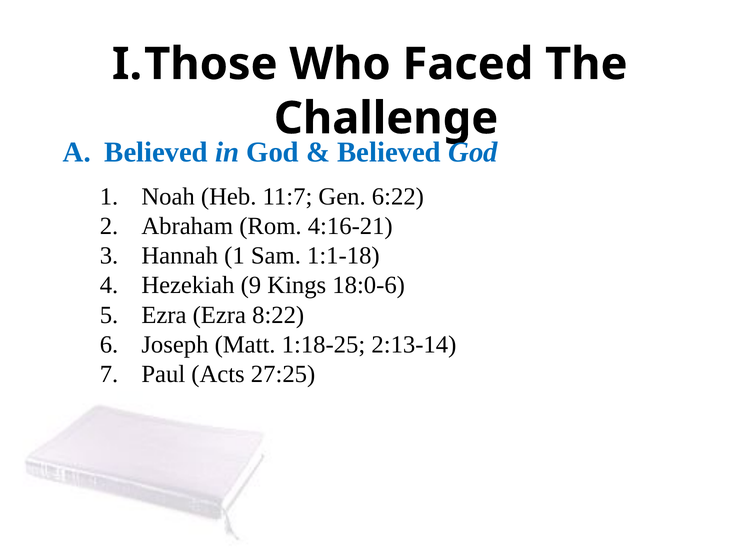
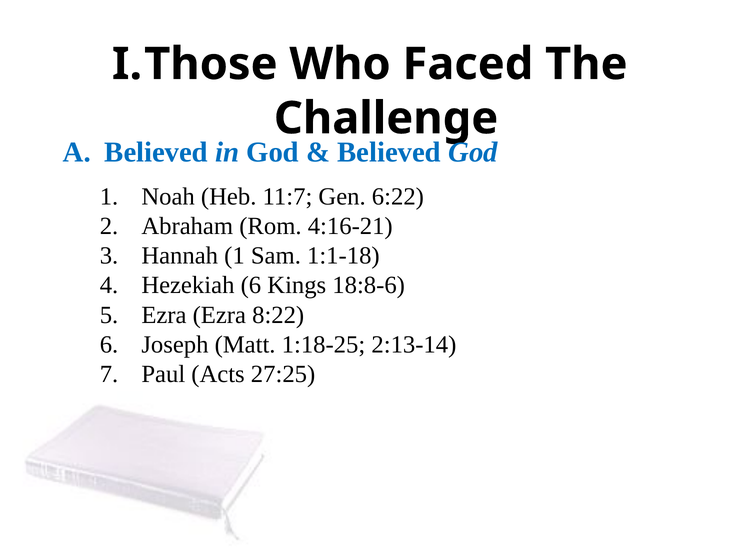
Hezekiah 9: 9 -> 6
18:0-6: 18:0-6 -> 18:8-6
